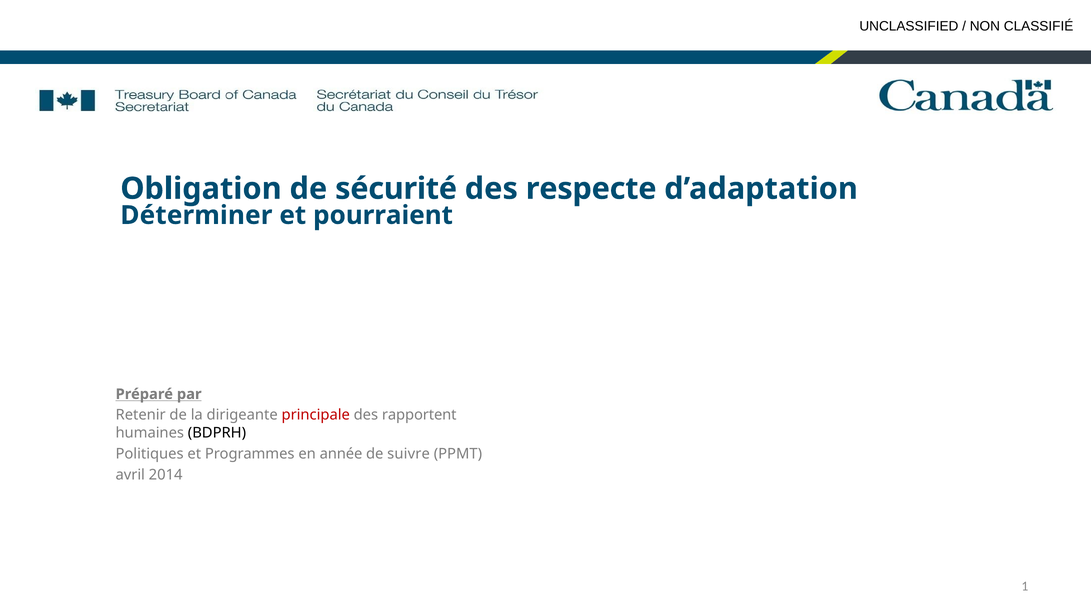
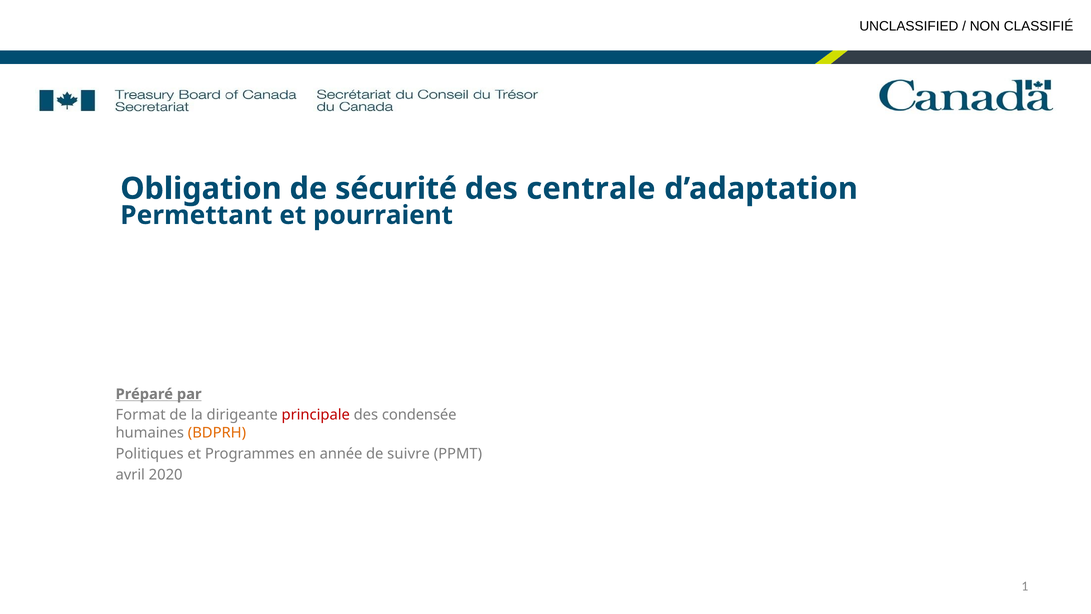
respecte: respecte -> centrale
Déterminer: Déterminer -> Permettant
Retenir: Retenir -> Format
rapportent: rapportent -> condensée
BDPRH colour: black -> orange
2014: 2014 -> 2020
